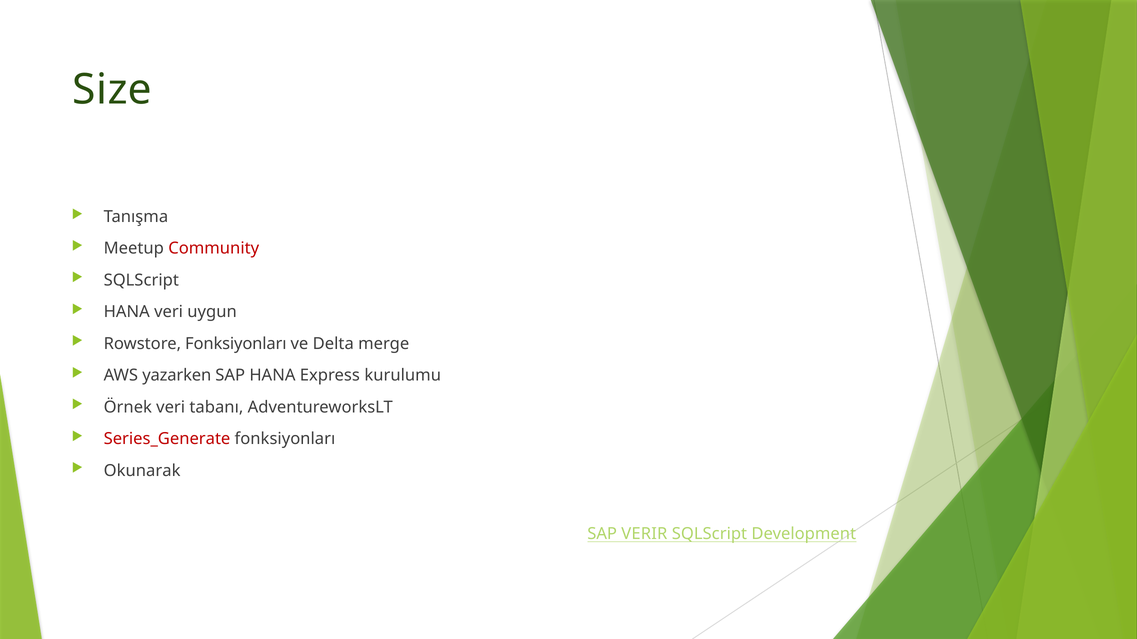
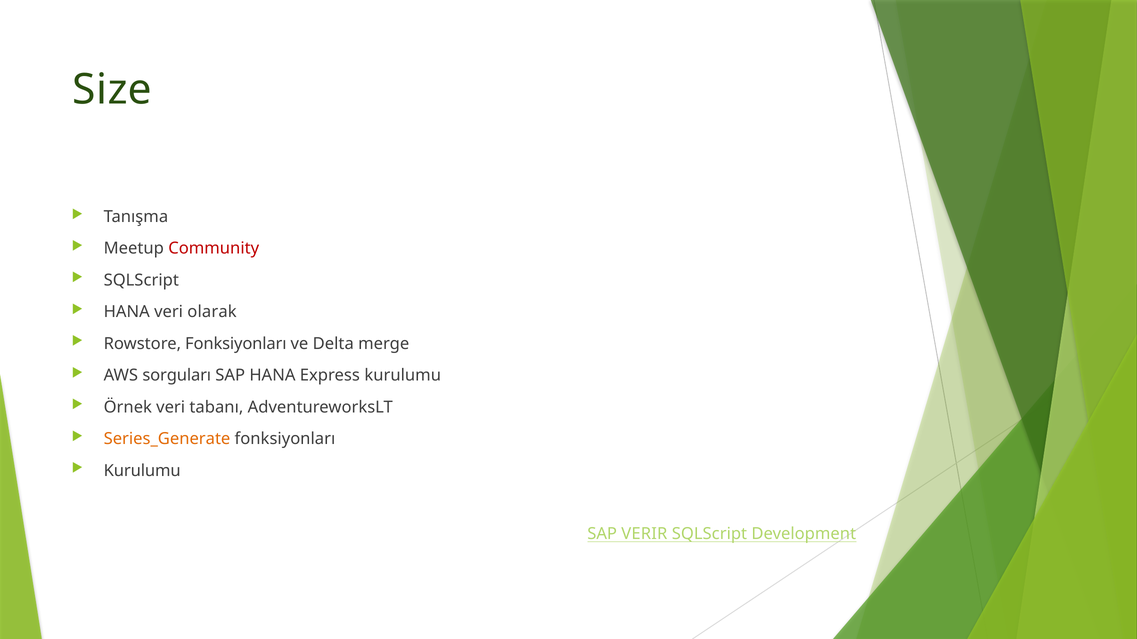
uygun: uygun -> olarak
yazarken: yazarken -> sorguları
Series_Generate colour: red -> orange
Okunarak at (142, 471): Okunarak -> Kurulumu
